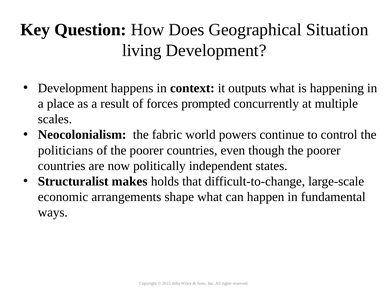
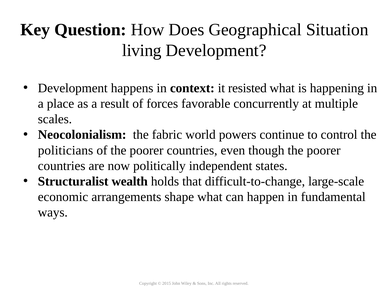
outputs: outputs -> resisted
prompted: prompted -> favorable
makes: makes -> wealth
